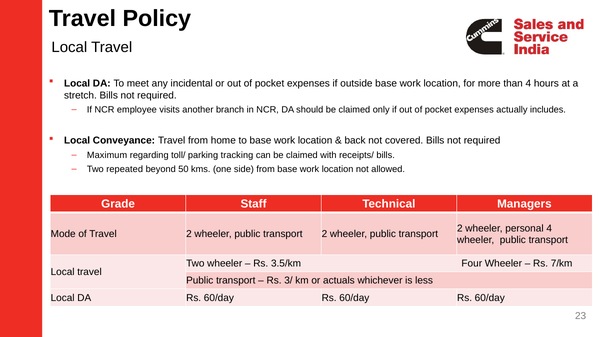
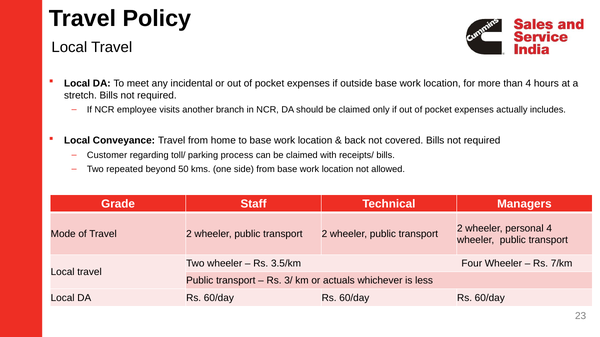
Maximum: Maximum -> Customer
tracking: tracking -> process
